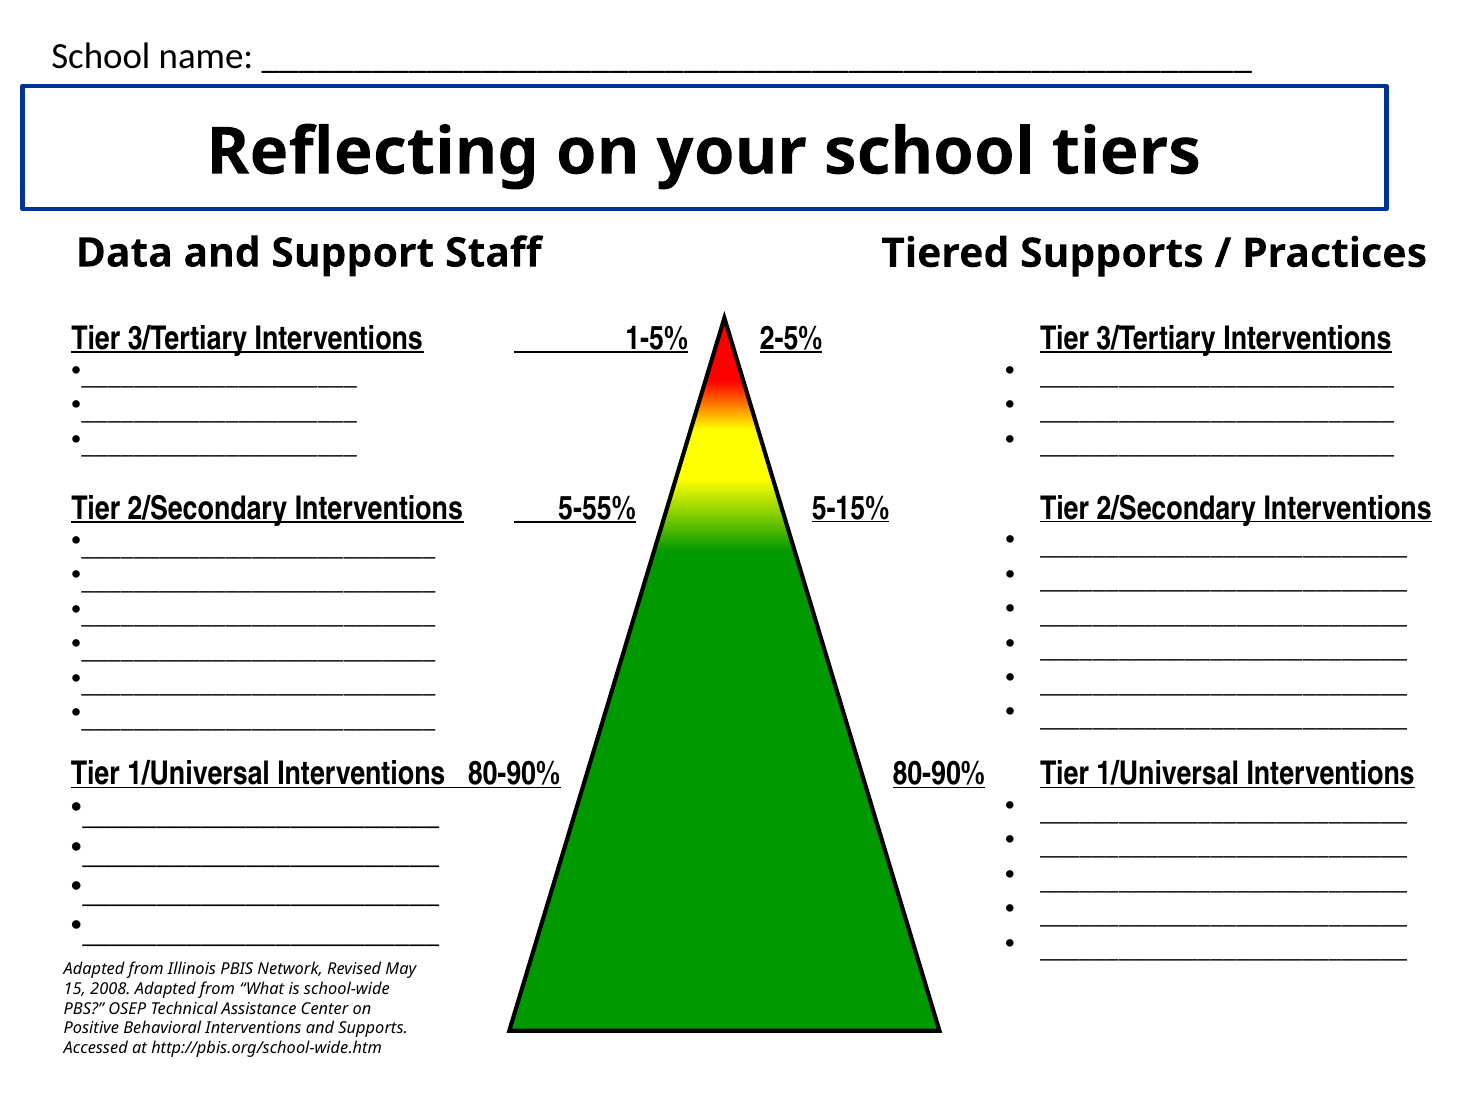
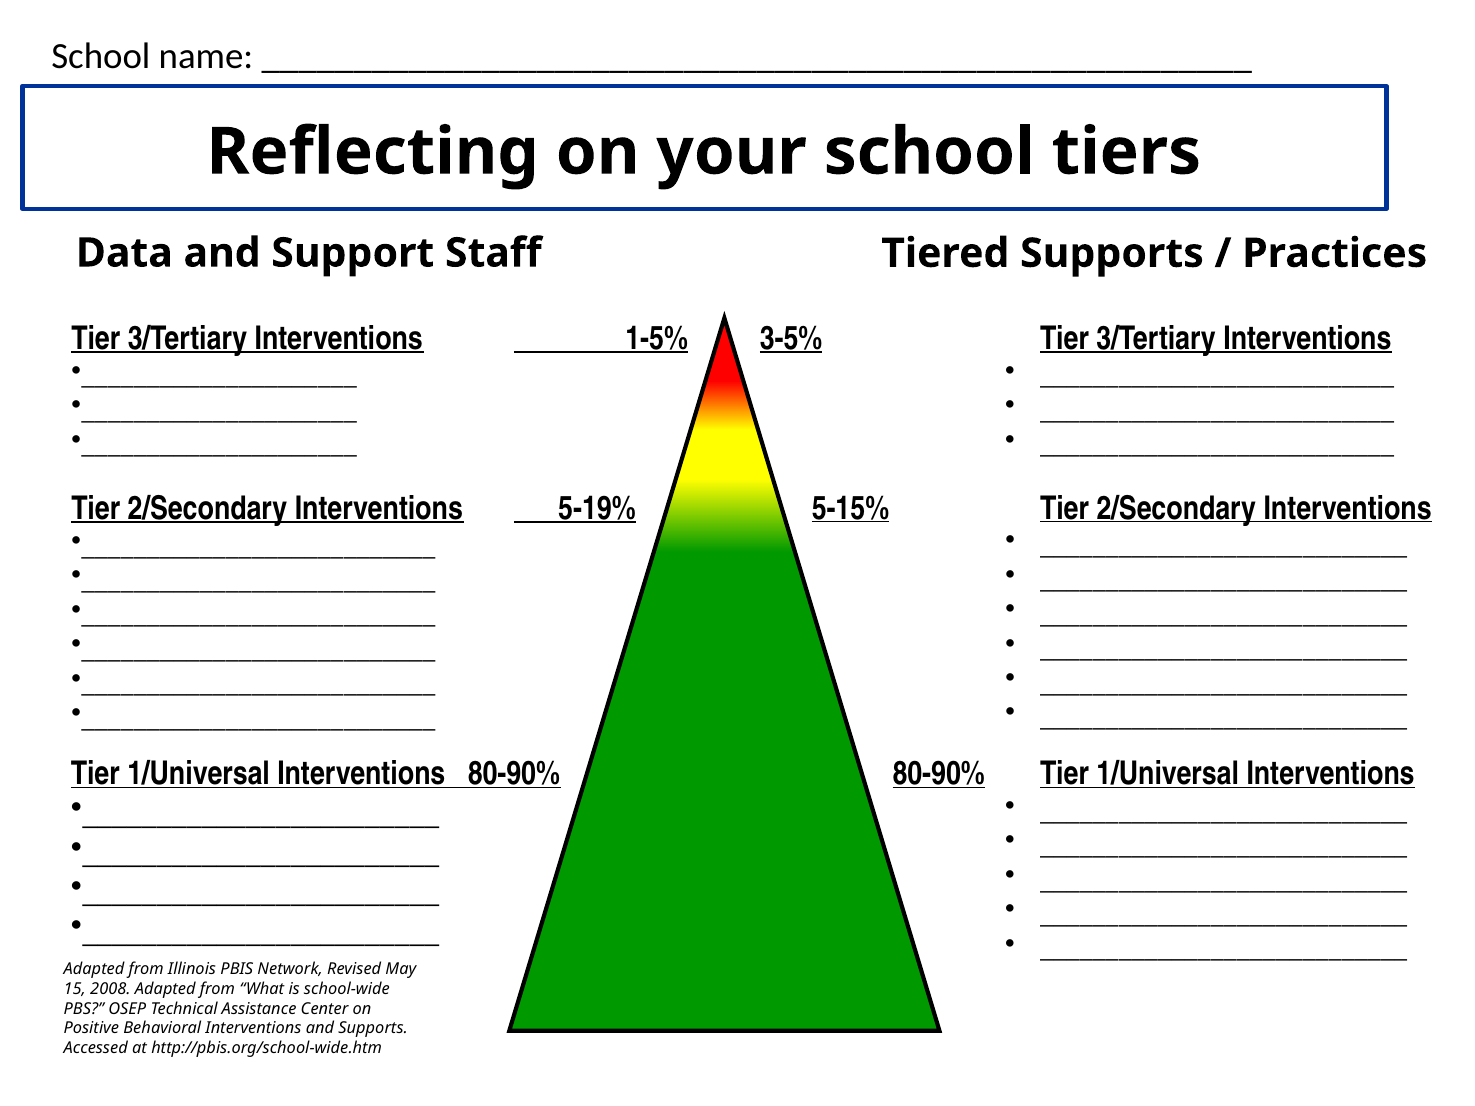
2-5%: 2-5% -> 3-5%
5-55%: 5-55% -> 5-19%
